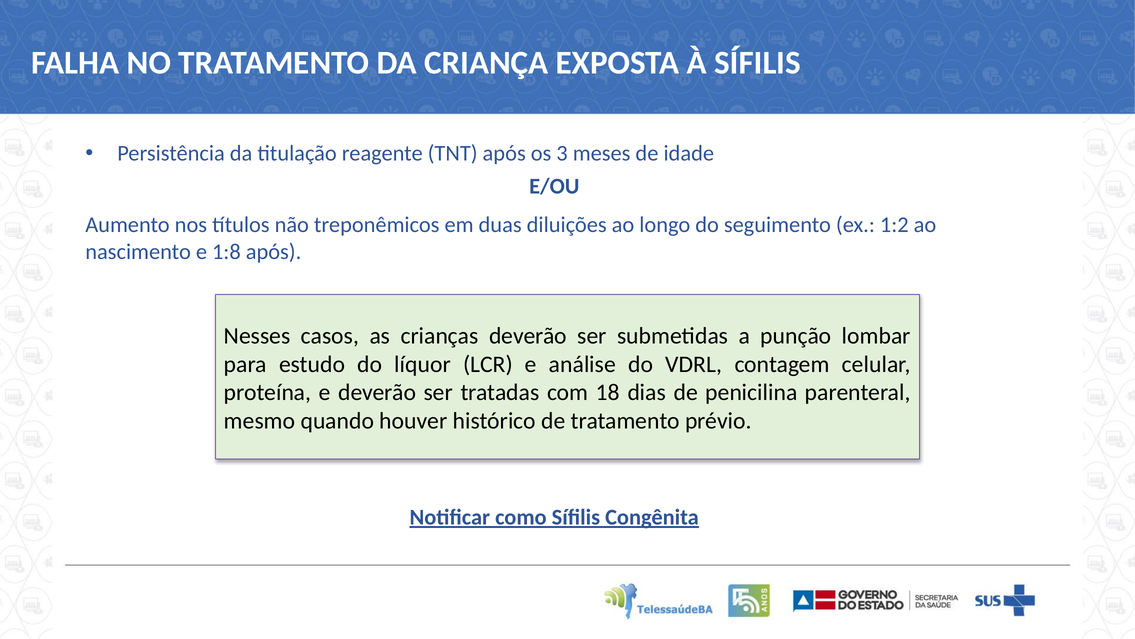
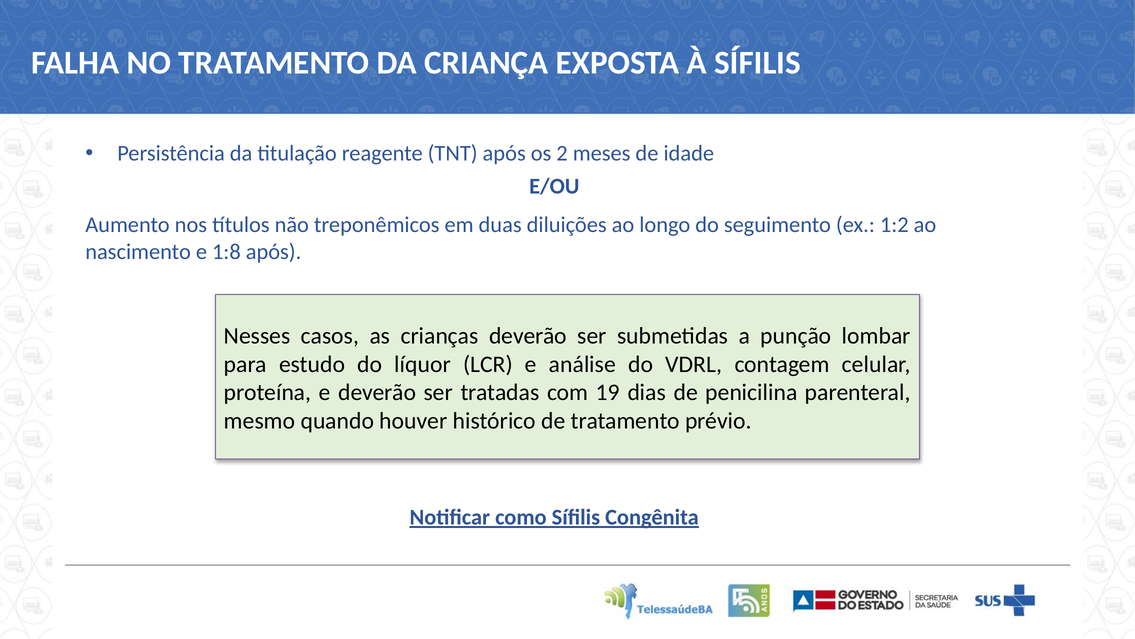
3: 3 -> 2
18: 18 -> 19
